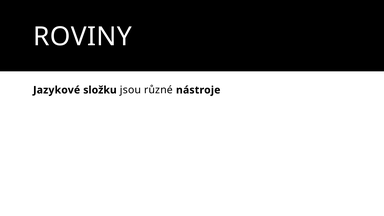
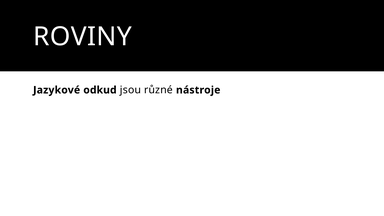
složku: složku -> odkud
